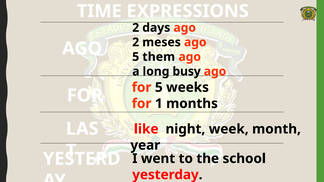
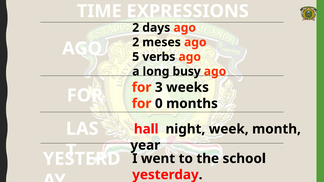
them: them -> verbs
for 5: 5 -> 3
1: 1 -> 0
like: like -> hall
